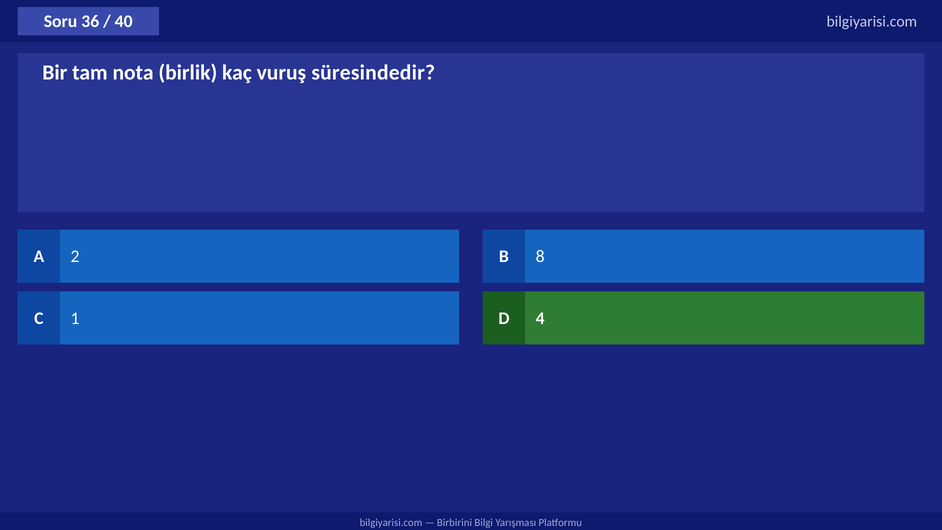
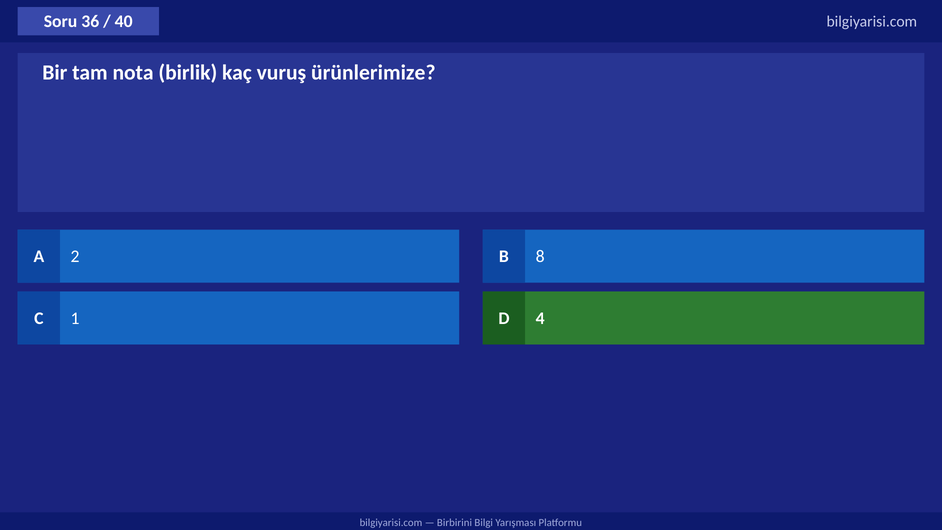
süresindedir: süresindedir -> ürünlerimize
